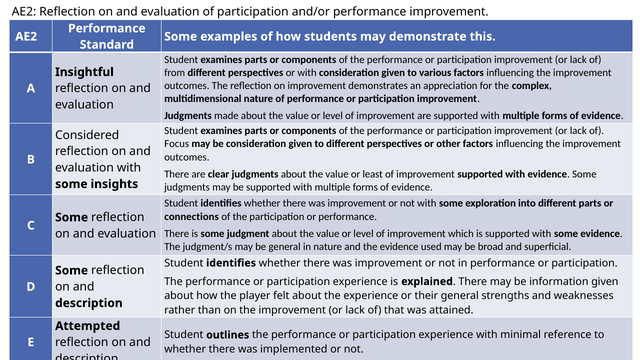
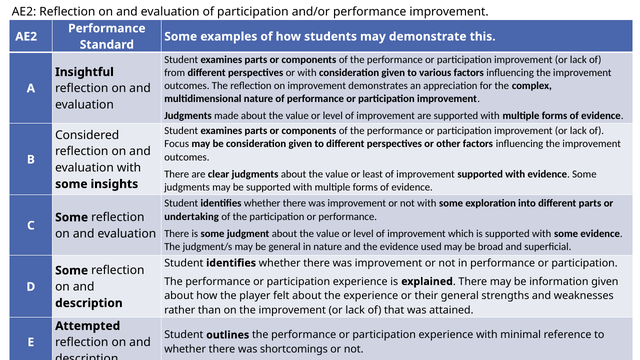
connections: connections -> undertaking
implemented: implemented -> shortcomings
